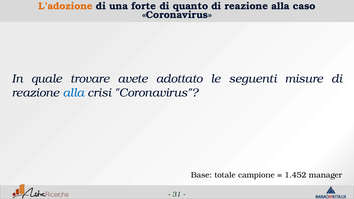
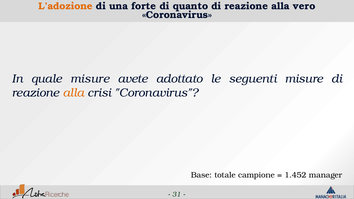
caso: caso -> vero
quale trovare: trovare -> misure
alla at (74, 93) colour: blue -> orange
